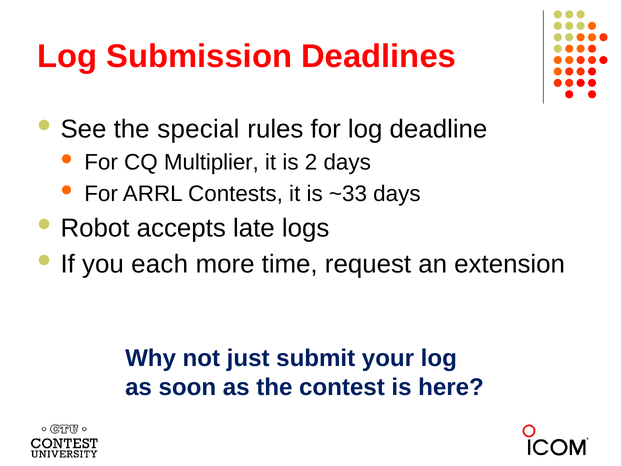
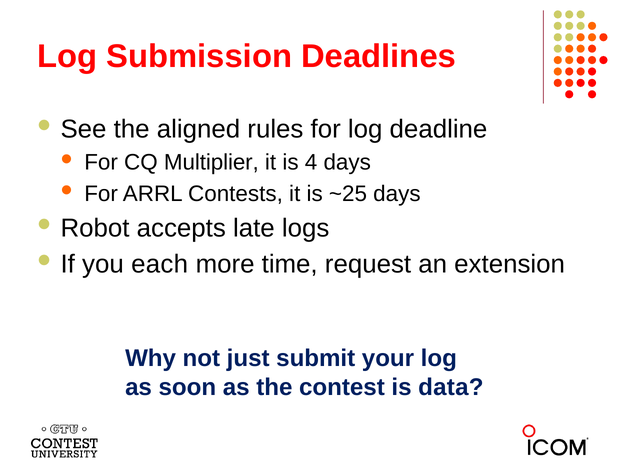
special: special -> aligned
2: 2 -> 4
~33: ~33 -> ~25
here: here -> data
